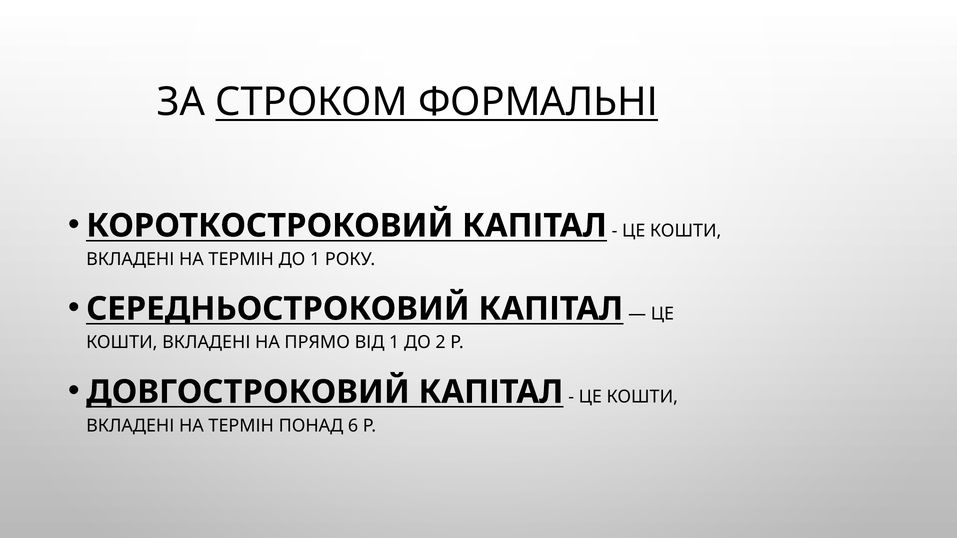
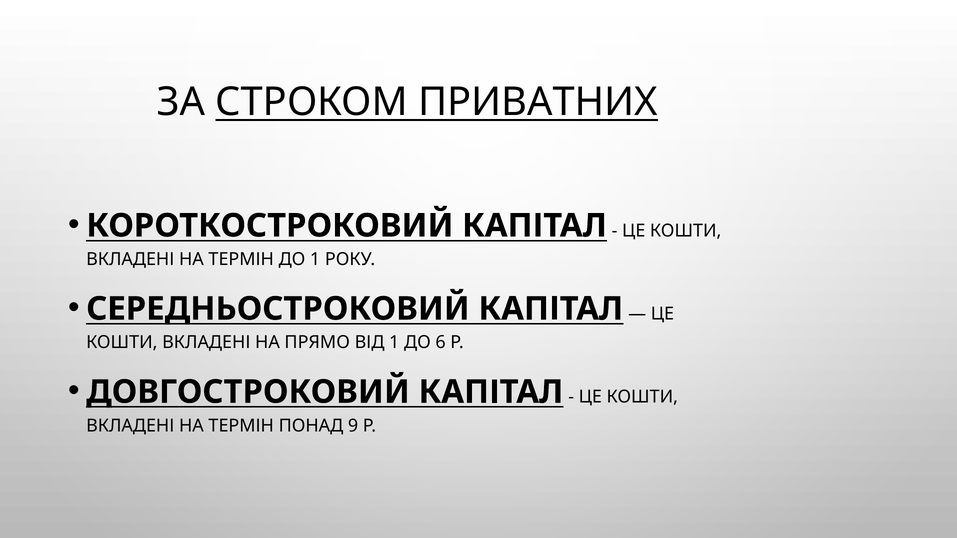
ФОРМАЛЬНІ: ФОРМАЛЬНІ -> ПРИВАТНИХ
2: 2 -> 6
6: 6 -> 9
